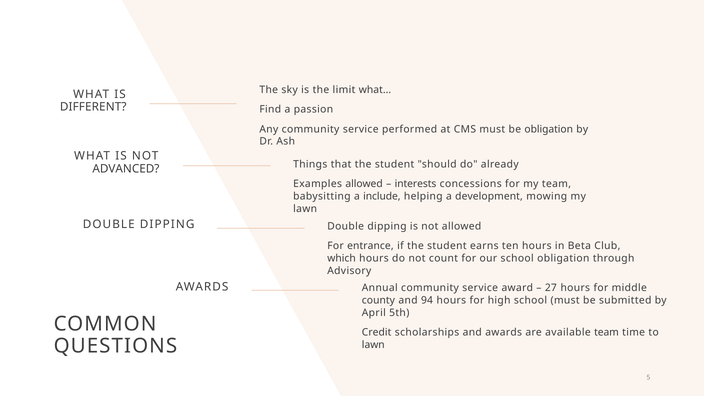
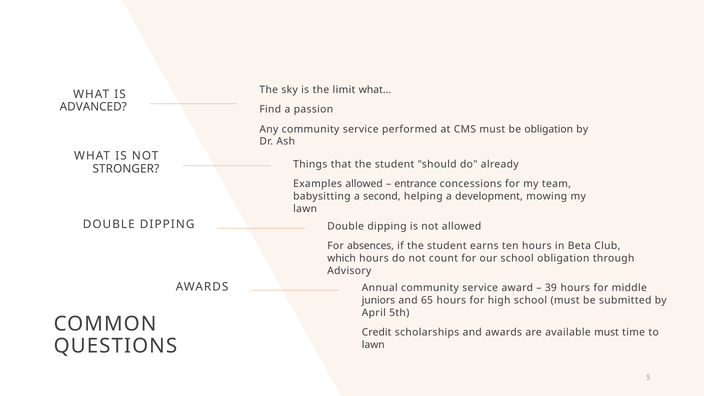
DIFFERENT: DIFFERENT -> ADVANCED
ADVANCED: ADVANCED -> STRONGER
interests: interests -> entrance
include: include -> second
entrance: entrance -> absences
27: 27 -> 39
county: county -> juniors
94: 94 -> 65
available team: team -> must
